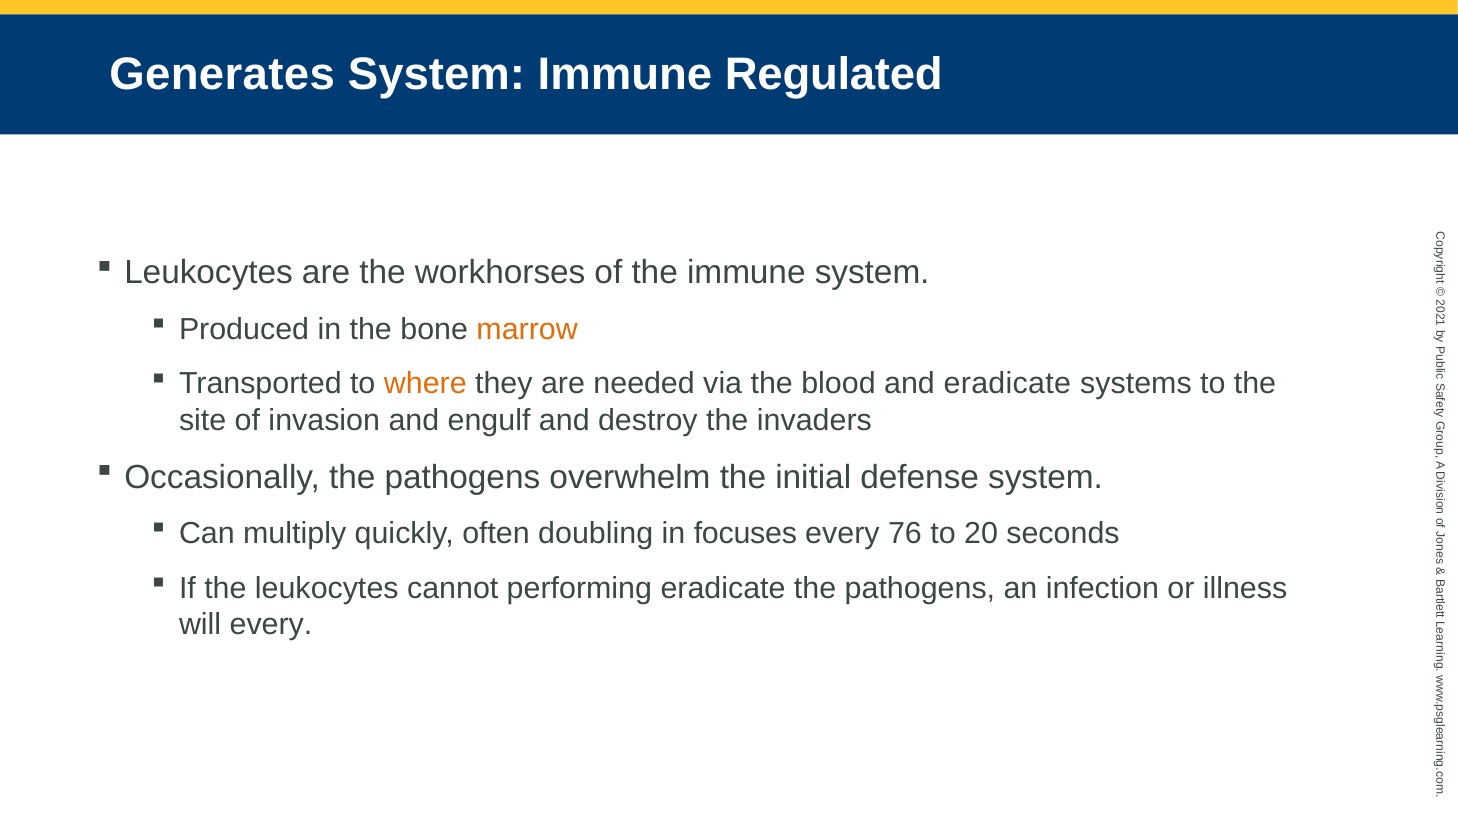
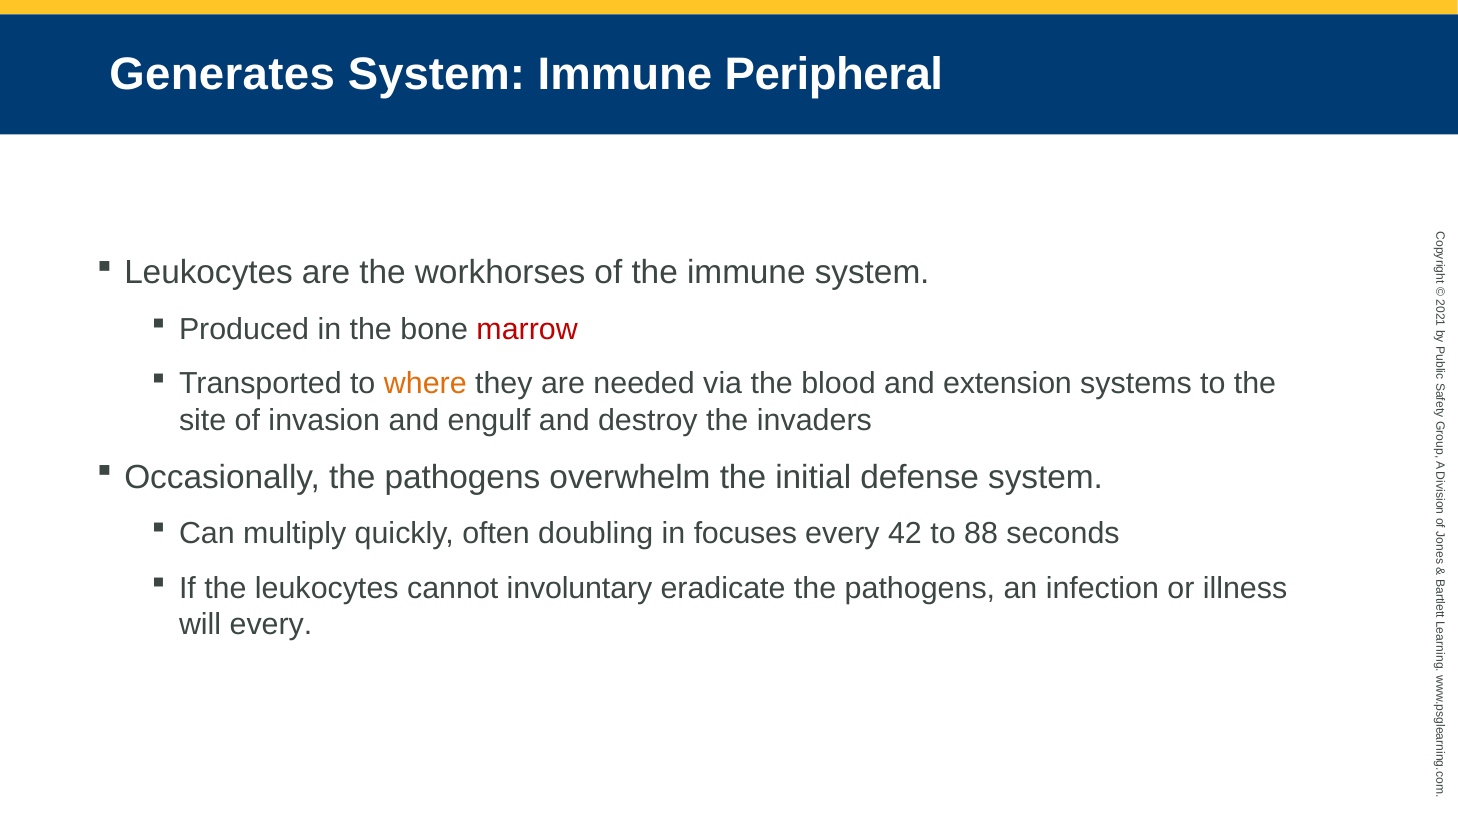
Regulated: Regulated -> Peripheral
marrow colour: orange -> red
and eradicate: eradicate -> extension
76: 76 -> 42
20: 20 -> 88
performing: performing -> involuntary
